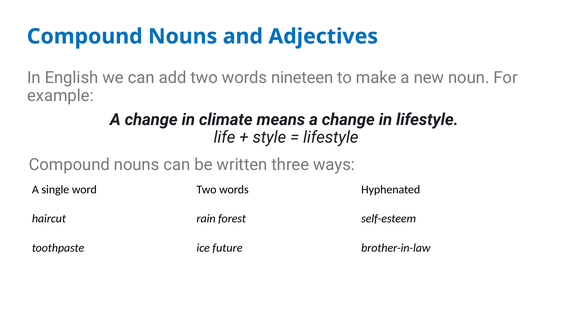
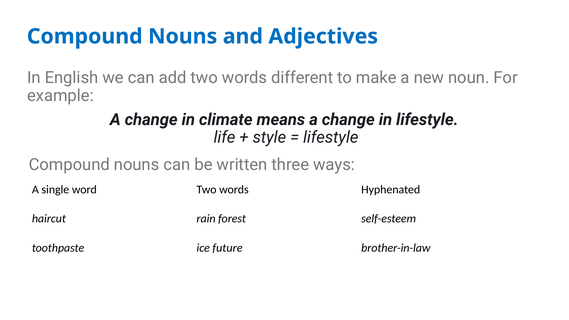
nineteen: nineteen -> different
